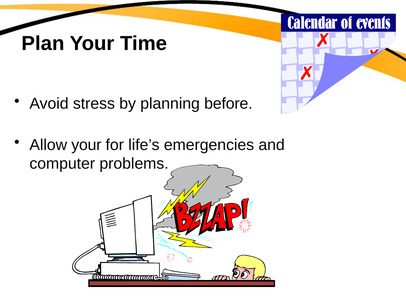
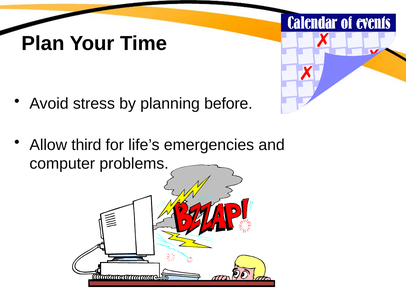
Allow your: your -> third
